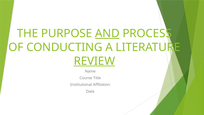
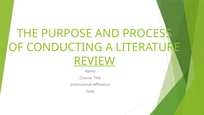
AND underline: present -> none
